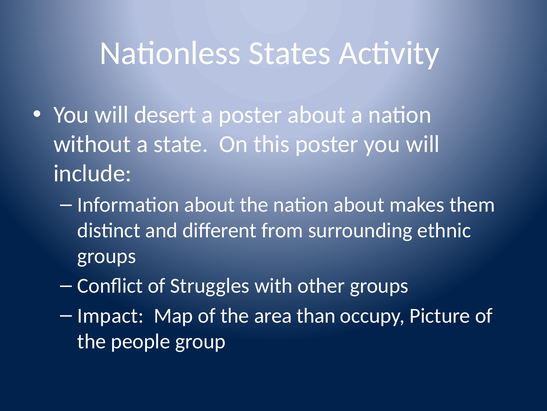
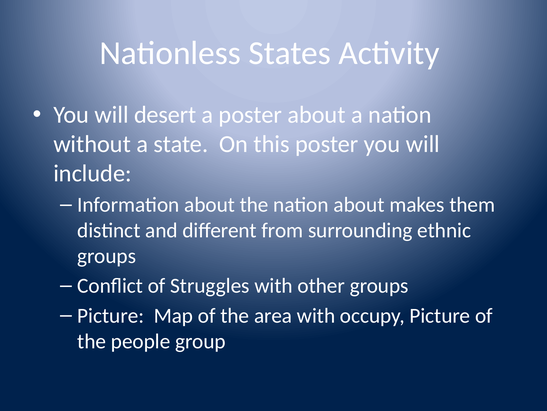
Impact at (111, 315): Impact -> Picture
area than: than -> with
